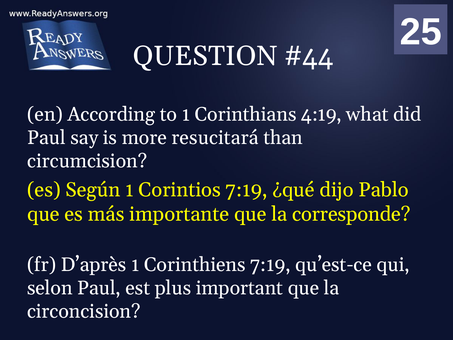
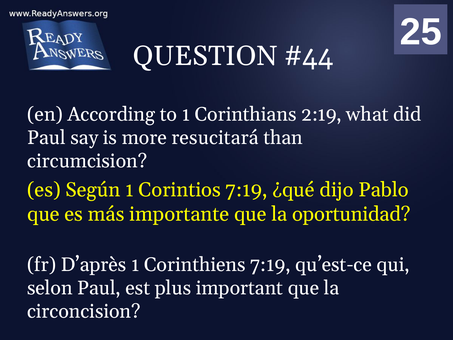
4:19: 4:19 -> 2:19
corresponde: corresponde -> oportunidad
